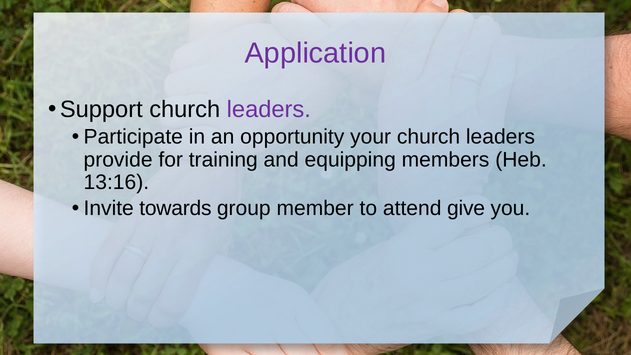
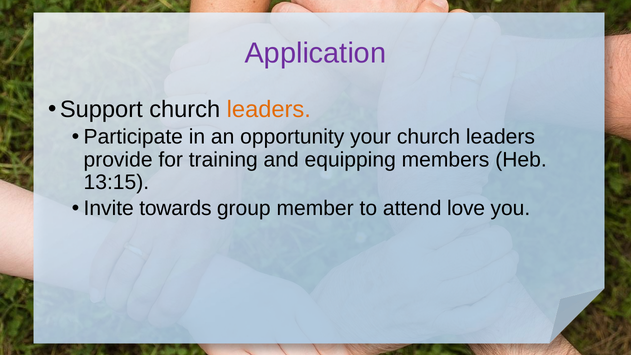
leaders at (269, 109) colour: purple -> orange
13:16: 13:16 -> 13:15
give: give -> love
